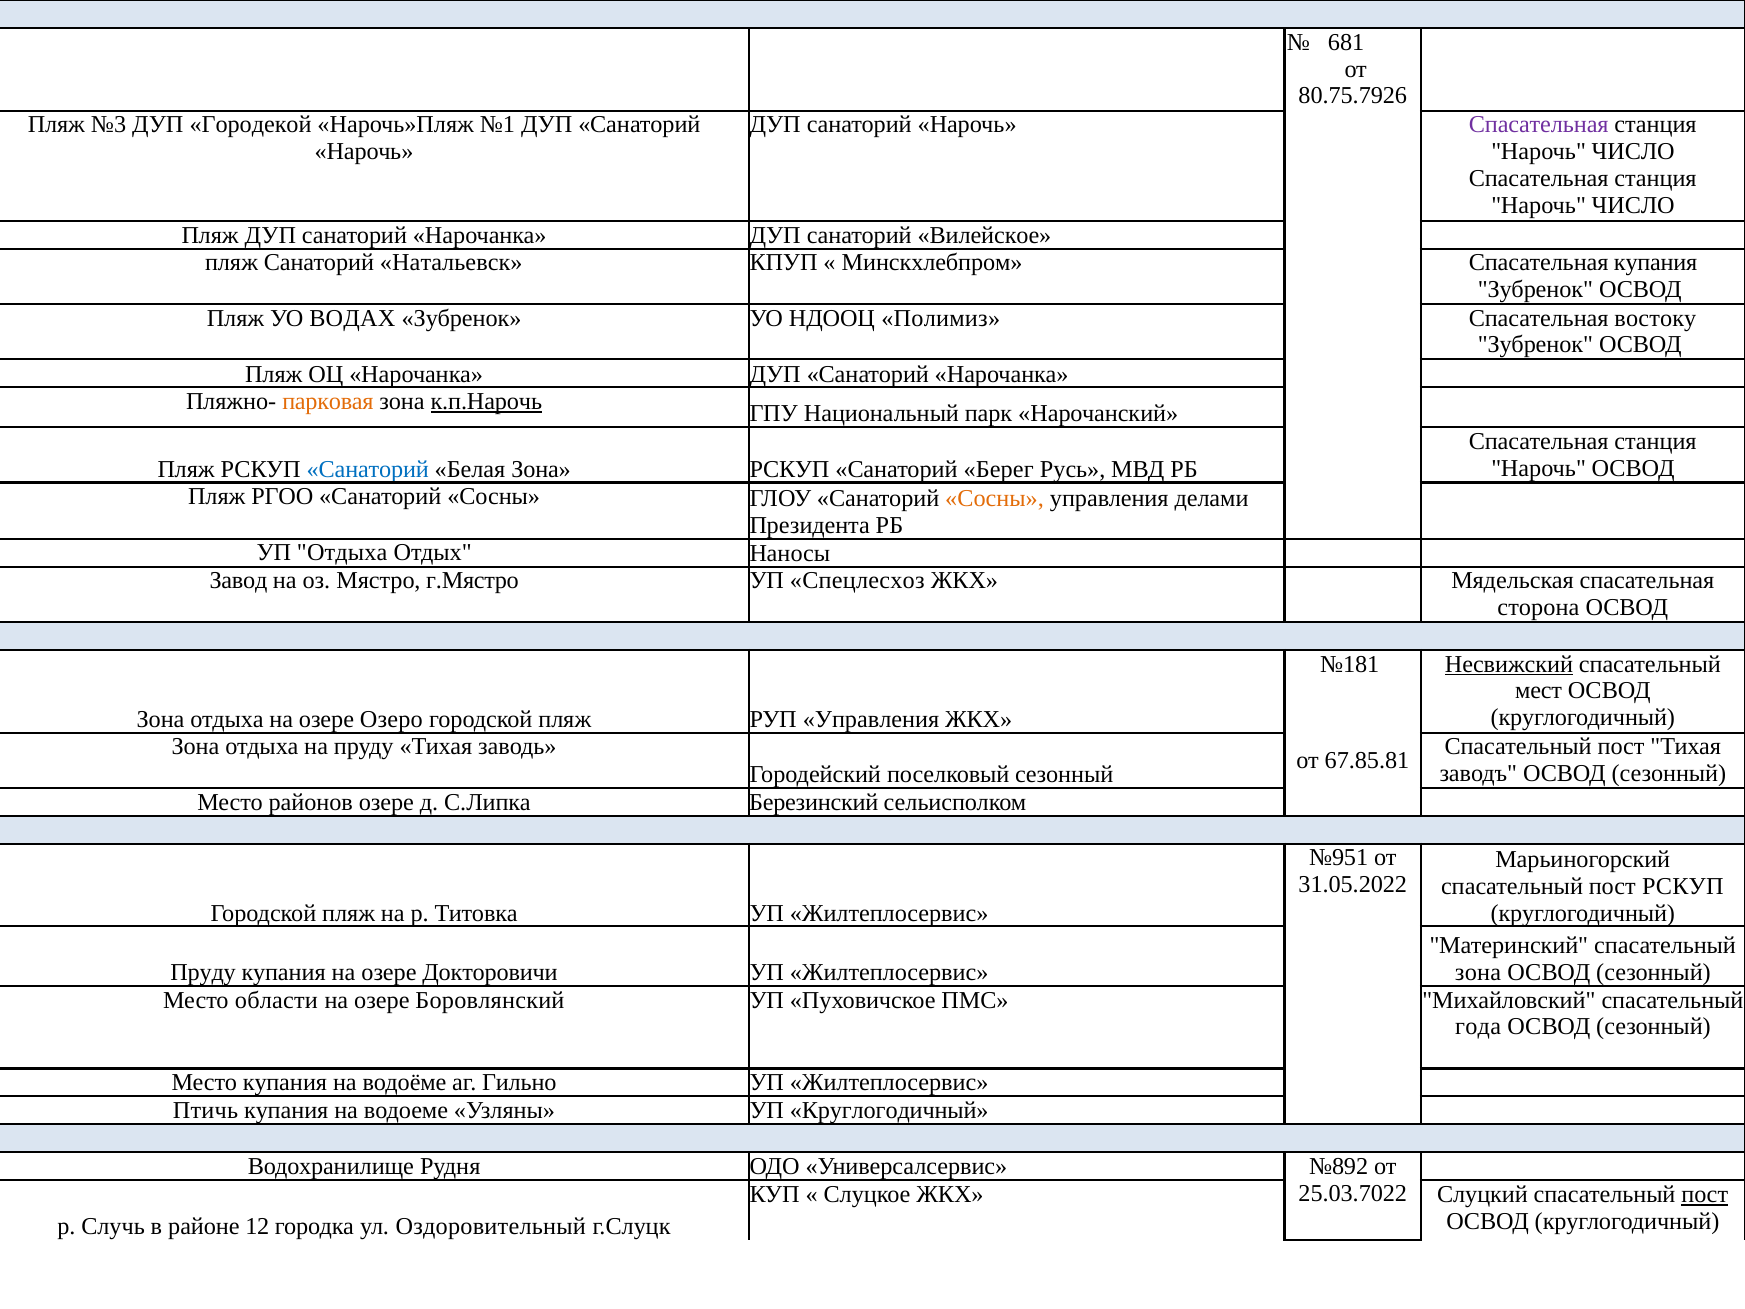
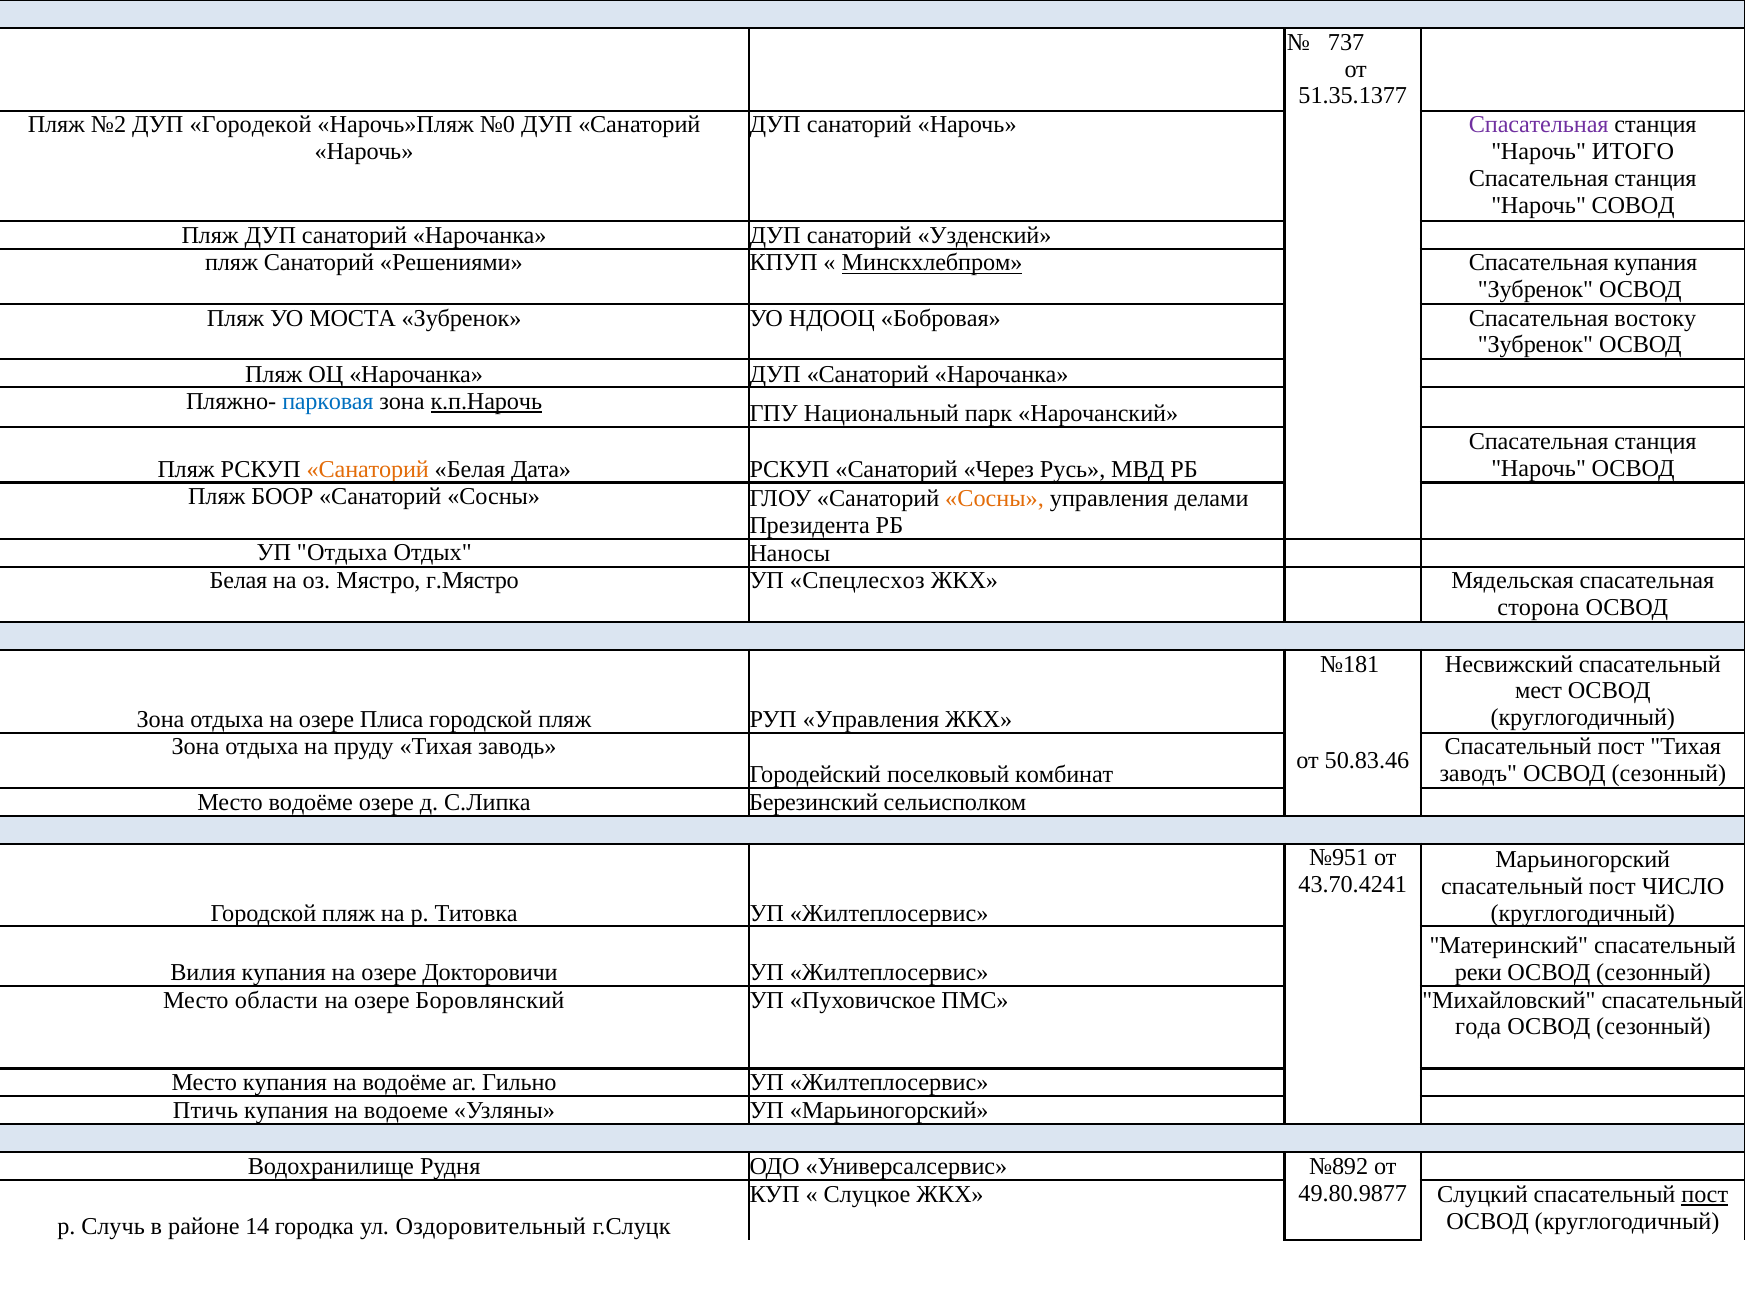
681: 681 -> 737
80.75.7926: 80.75.7926 -> 51.35.1377
№3: №3 -> №2
№1: №1 -> №0
ЧИСЛО at (1633, 152): ЧИСЛО -> ИТОГО
ЧИСЛО at (1633, 205): ЧИСЛО -> СОВОД
Вилейское: Вилейское -> Узденский
Натальевск: Натальевск -> Решениями
Минскхлебпром underline: none -> present
ВОДАХ: ВОДАХ -> МОСТА
Полимиз: Полимиз -> Бобровая
парковая colour: orange -> blue
Санаторий at (368, 469) colour: blue -> orange
Белая Зона: Зона -> Дата
Берег: Берег -> Через
РГОО: РГОО -> БООР
Завод at (238, 581): Завод -> Белая
Несвижский at (1509, 664) underline: present -> none
Озеро: Озеро -> Плиса
67.85.81: 67.85.81 -> 50.83.46
поселковый сезонный: сезонный -> комбинат
Место районов: районов -> водоёме
31.05.2022: 31.05.2022 -> 43.70.4241
пост РСКУП: РСКУП -> ЧИСЛО
Пруду at (203, 972): Пруду -> Вилия
зона at (1478, 972): зона -> реки
УП Круглогодичный: Круглогодичный -> Марьиногорский
25.03.7022: 25.03.7022 -> 49.80.9877
12: 12 -> 14
